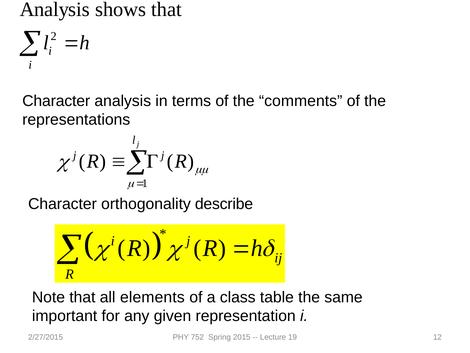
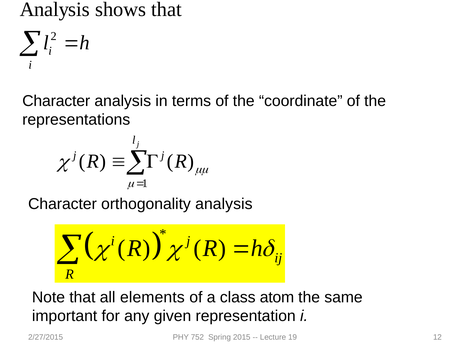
comments: comments -> coordinate
orthogonality describe: describe -> analysis
table: table -> atom
